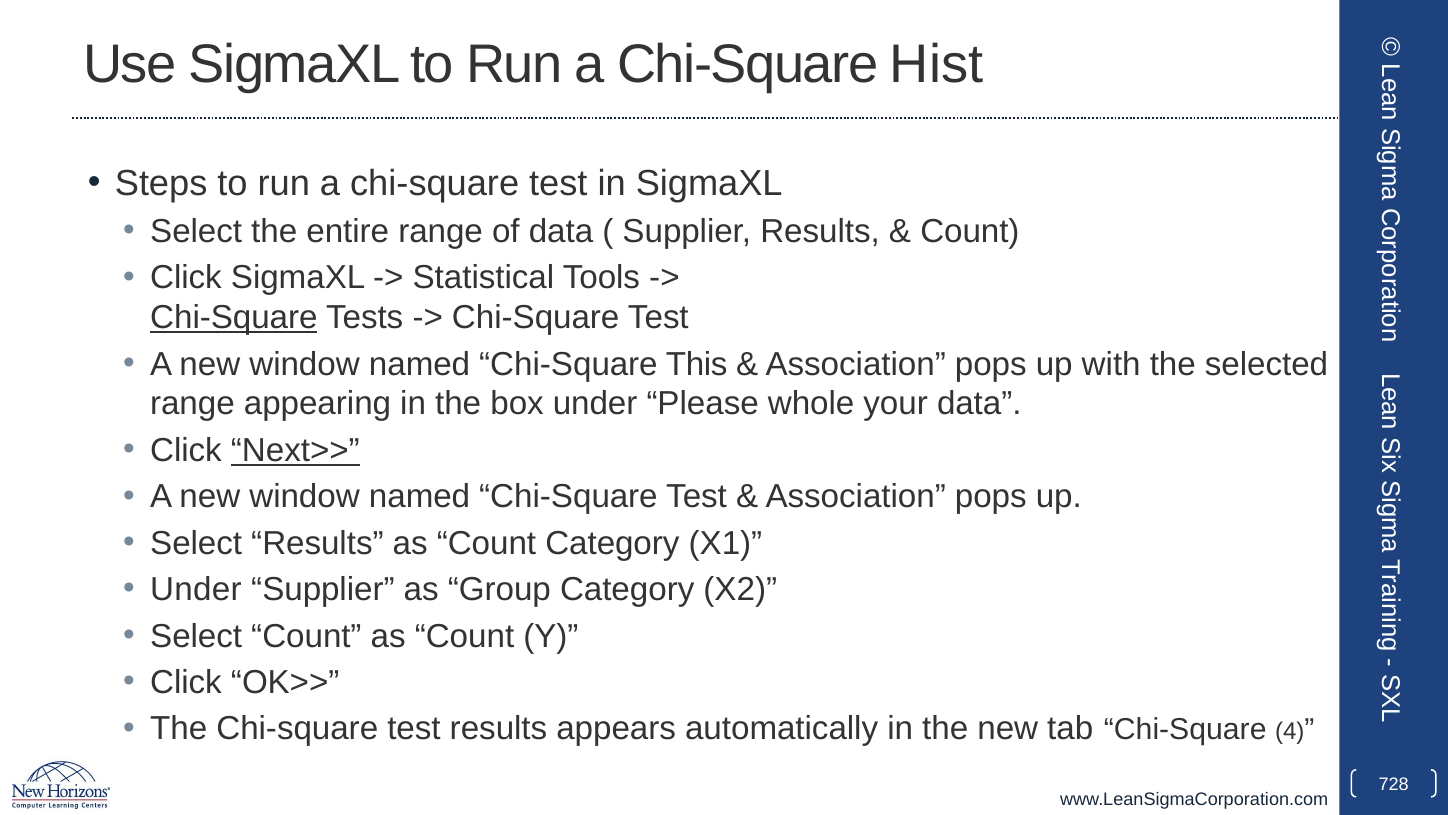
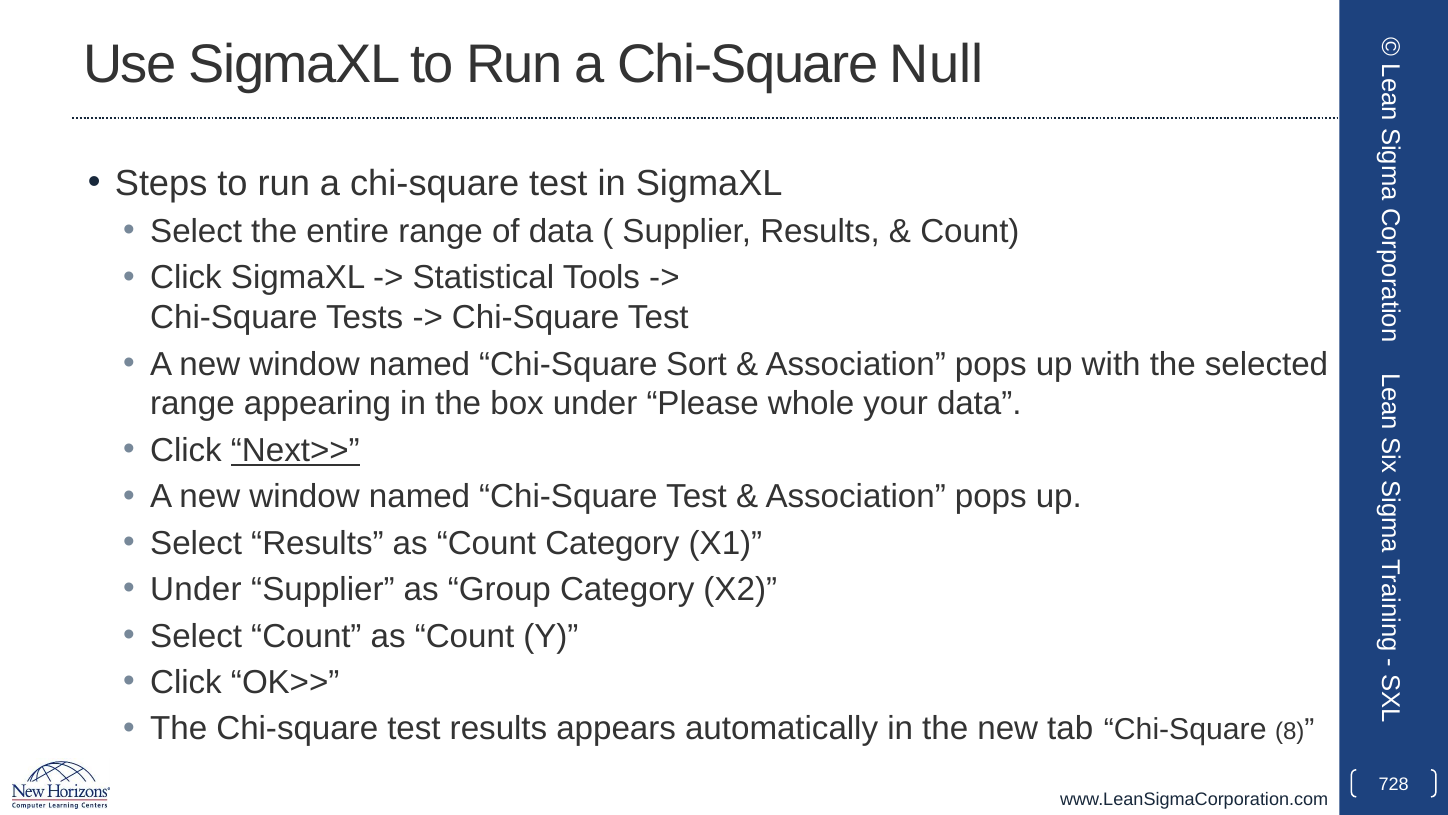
Hist: Hist -> Null
Chi-Square at (234, 318) underline: present -> none
This: This -> Sort
4: 4 -> 8
